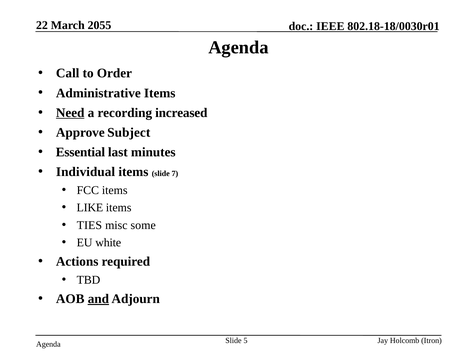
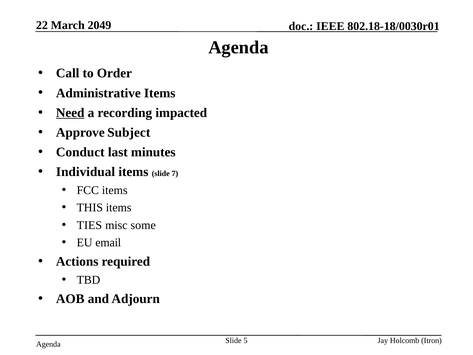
2055: 2055 -> 2049
increased: increased -> impacted
Essential: Essential -> Conduct
LIKE: LIKE -> THIS
white: white -> email
and underline: present -> none
